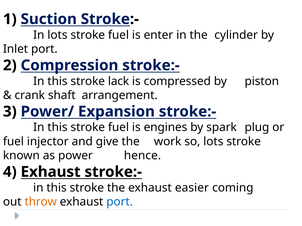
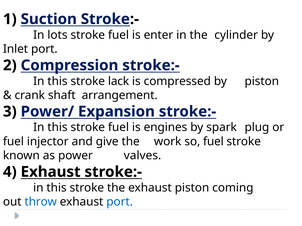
so lots: lots -> fuel
hence: hence -> valves
exhaust easier: easier -> piston
throw colour: orange -> blue
